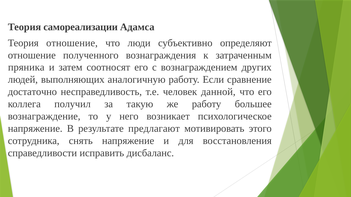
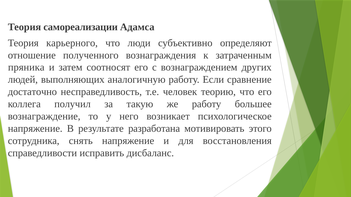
Теория отношение: отношение -> карьерного
данной: данной -> теорию
предлагают: предлагают -> разработана
